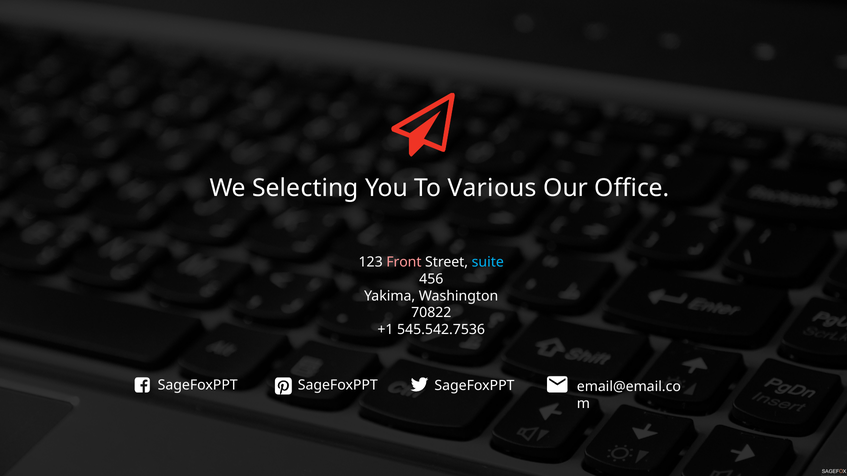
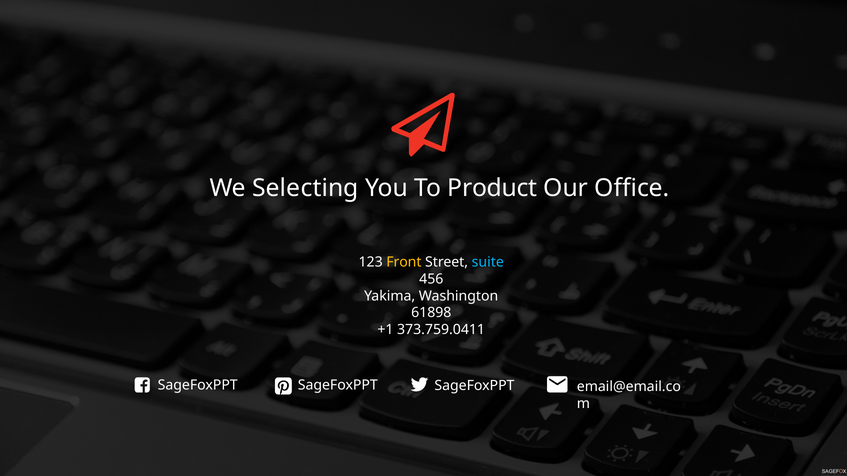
Various: Various -> Product
Front colour: pink -> yellow
70822: 70822 -> 61898
545.542.7536: 545.542.7536 -> 373.759.0411
